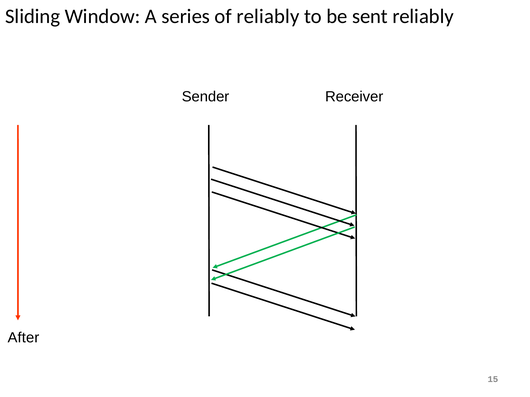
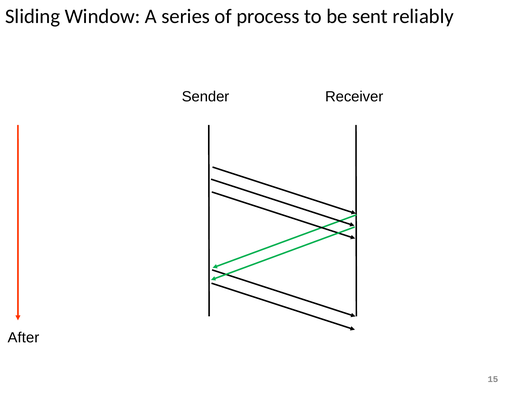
of reliably: reliably -> process
